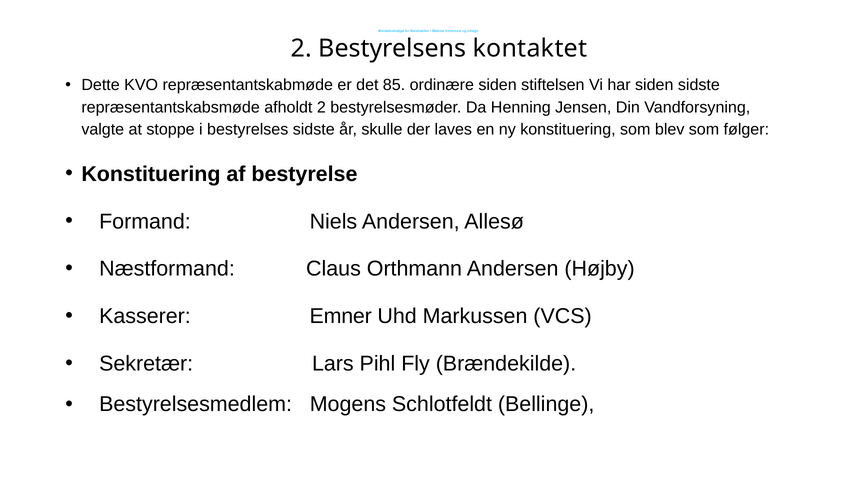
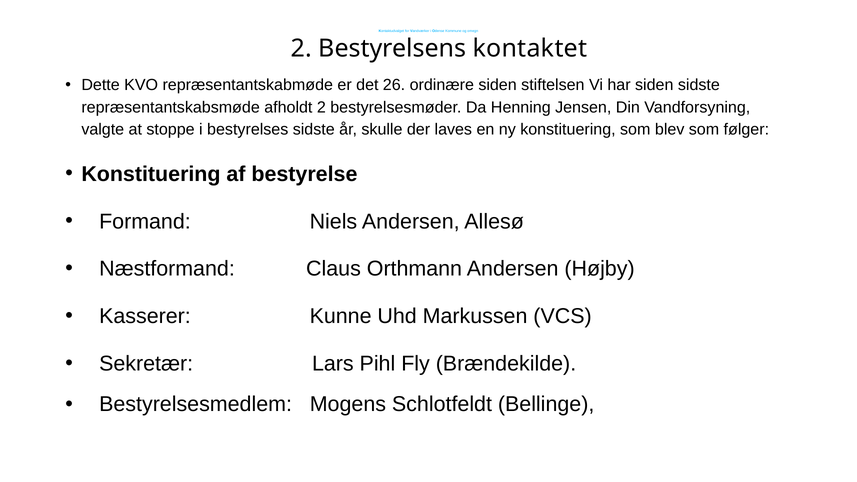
85: 85 -> 26
Emner: Emner -> Kunne
